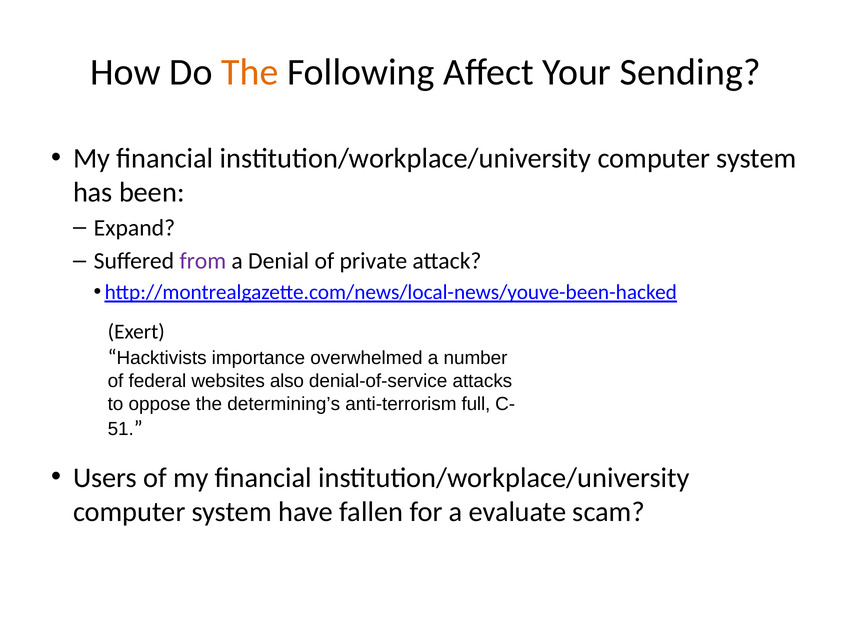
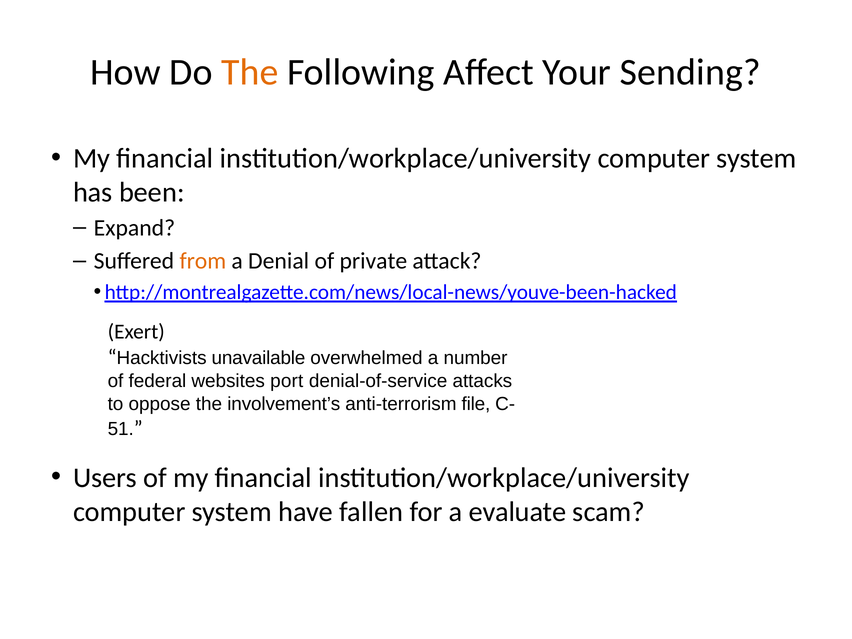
from colour: purple -> orange
importance: importance -> unavailable
also: also -> port
determining’s: determining’s -> involvement’s
full: full -> file
